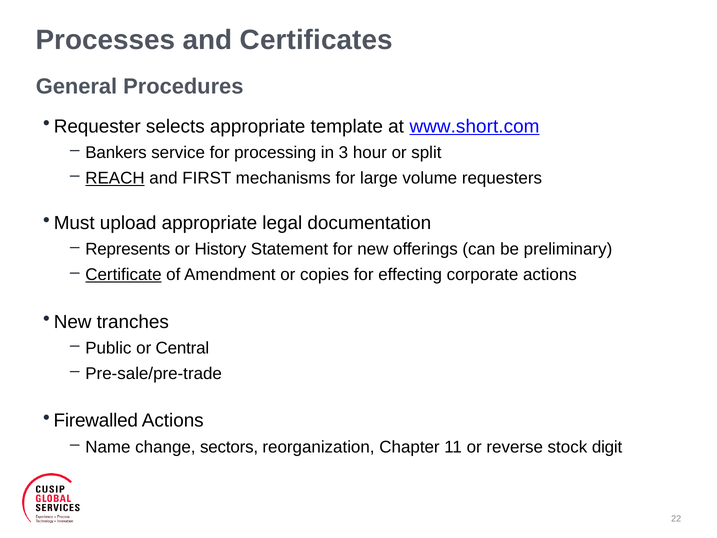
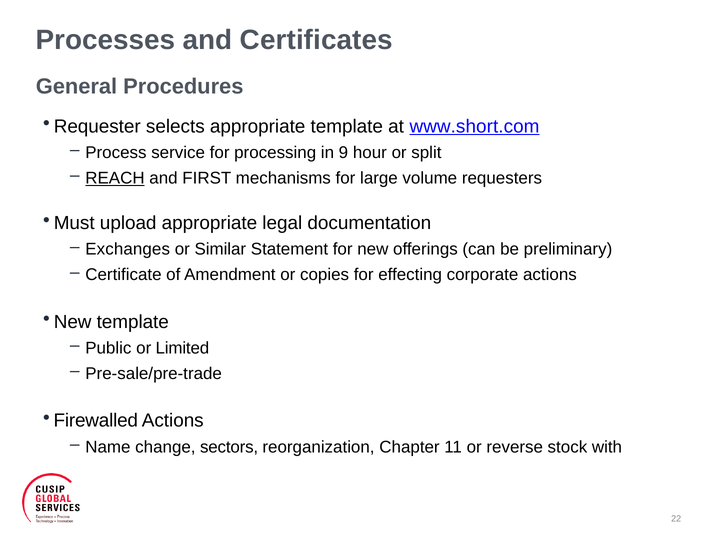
Bankers: Bankers -> Process
3: 3 -> 9
Represents: Represents -> Exchanges
History: History -> Similar
Certificate underline: present -> none
New tranches: tranches -> template
Central: Central -> Limited
digit: digit -> with
